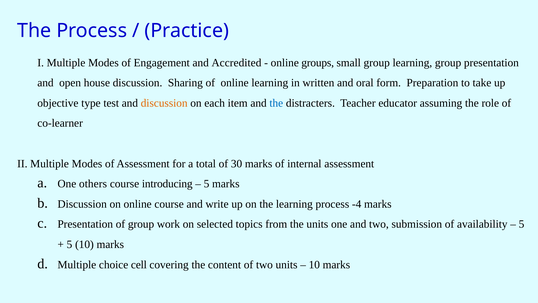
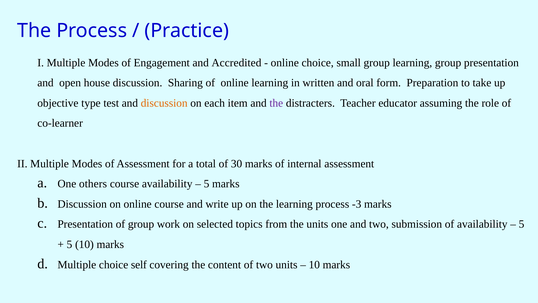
online groups: groups -> choice
the at (276, 103) colour: blue -> purple
course introducing: introducing -> availability
-4: -4 -> -3
cell: cell -> self
